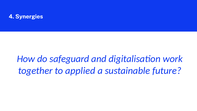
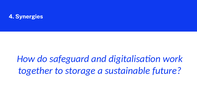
applied: applied -> storage
